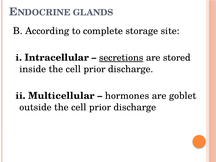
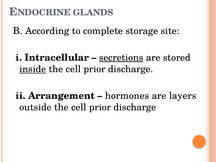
inside underline: none -> present
Multicellular: Multicellular -> Arrangement
goblet: goblet -> layers
